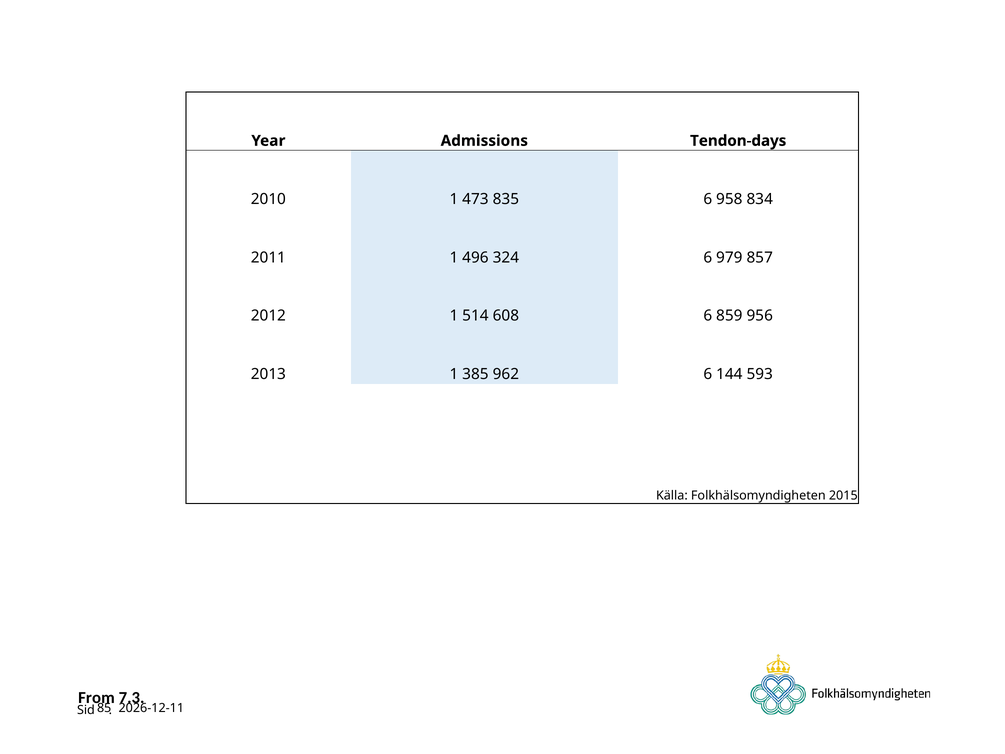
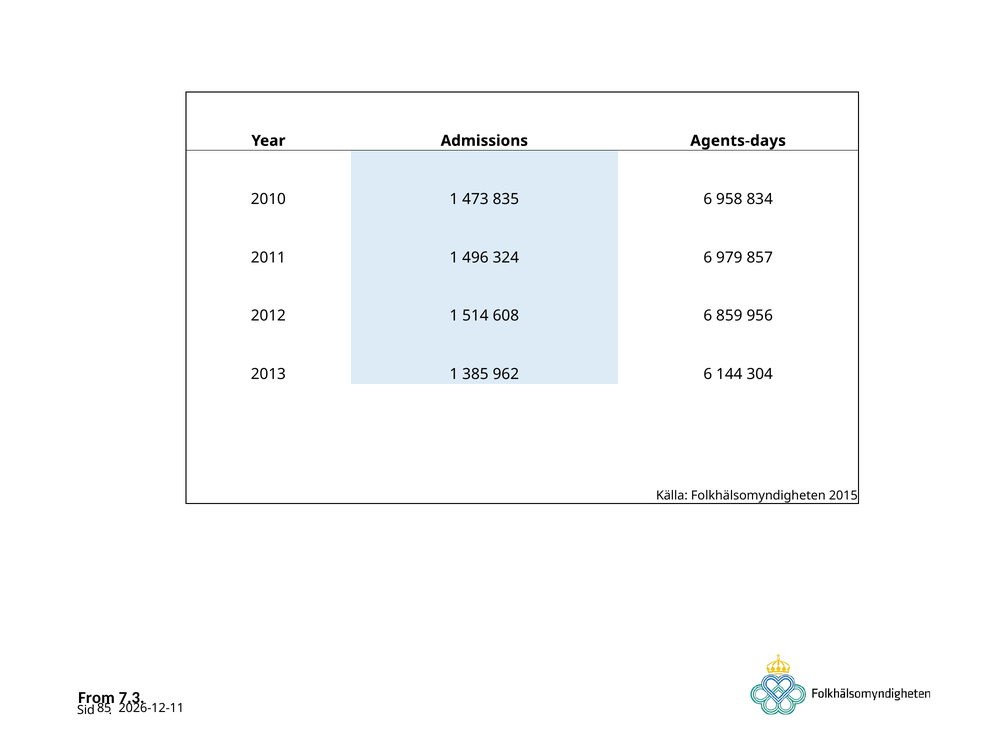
Tendon-days: Tendon-days -> Agents-days
593: 593 -> 304
